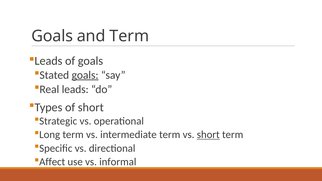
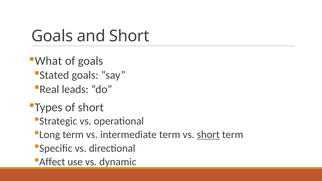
and Term: Term -> Short
Leads at (48, 61): Leads -> What
goals at (85, 75) underline: present -> none
informal: informal -> dynamic
